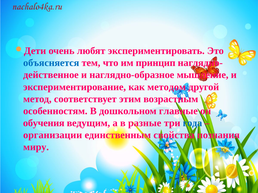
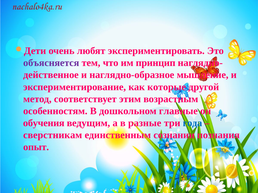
объясняется colour: blue -> purple
методом: методом -> которые
организации: организации -> сверстникам
свойства: свойства -> сознании
миру: миру -> опыт
